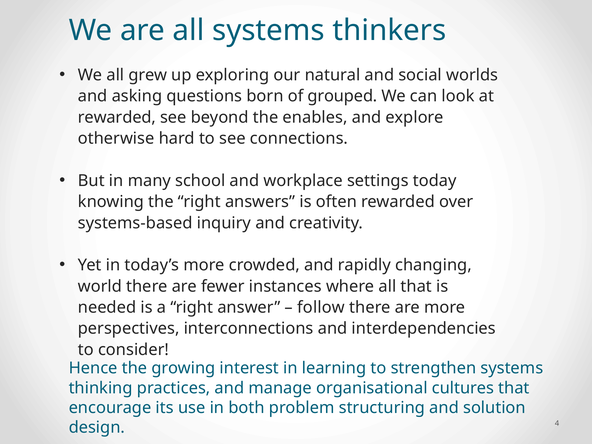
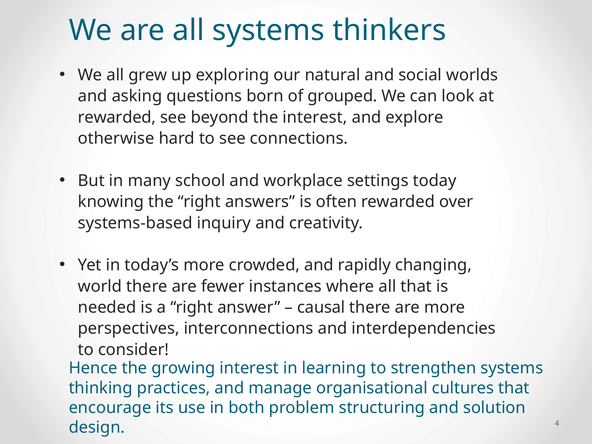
the enables: enables -> interest
follow: follow -> causal
